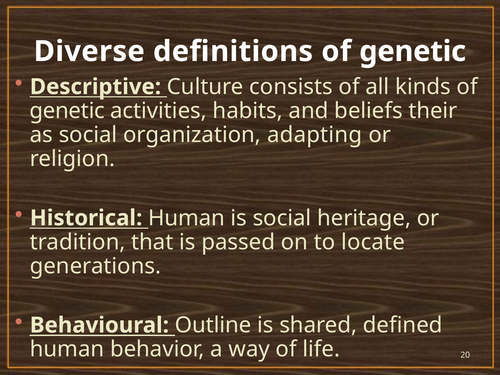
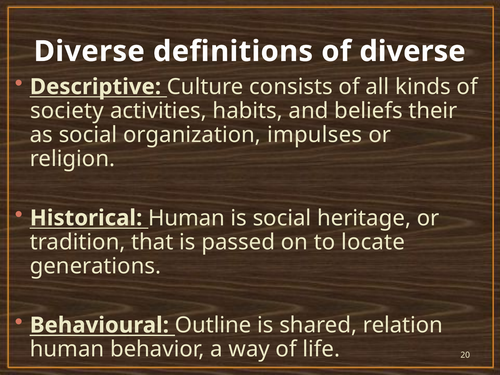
definitions of genetic: genetic -> diverse
genetic at (67, 111): genetic -> society
adapting: adapting -> impulses
defined: defined -> relation
